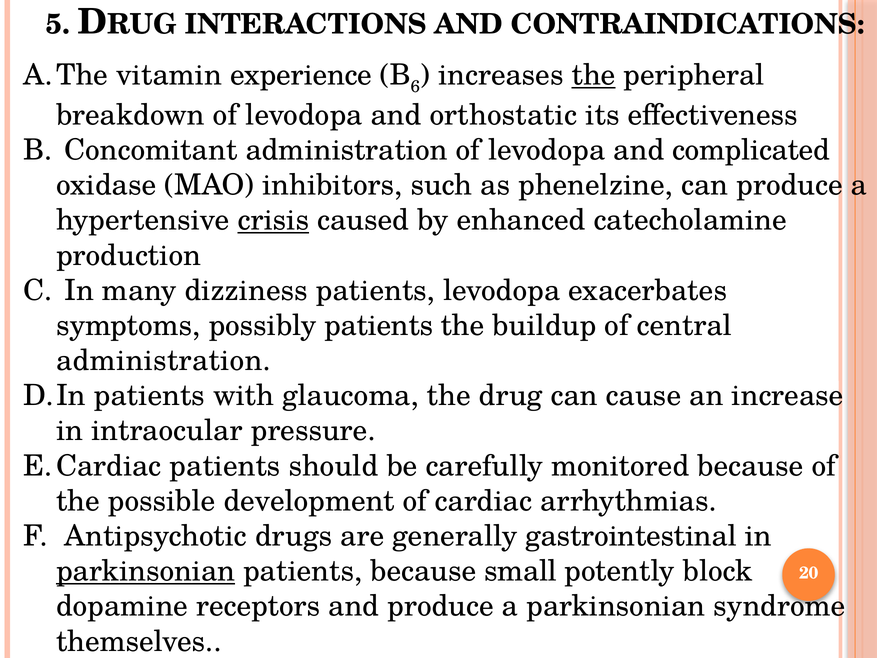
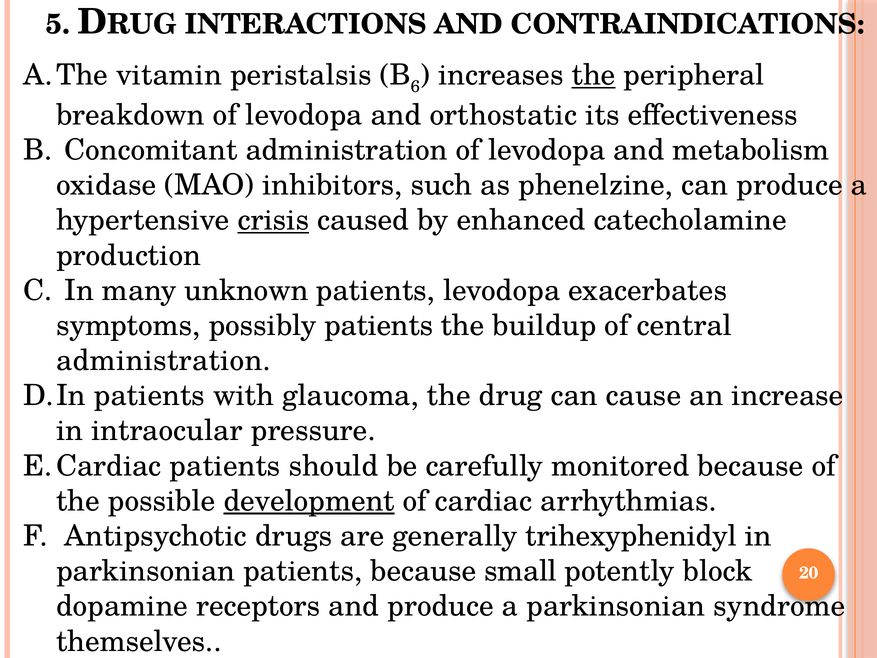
experience: experience -> peristalsis
complicated: complicated -> metabolism
dizziness: dizziness -> unknown
development underline: none -> present
gastrointestinal: gastrointestinal -> trihexyphenidyl
parkinsonian at (146, 571) underline: present -> none
